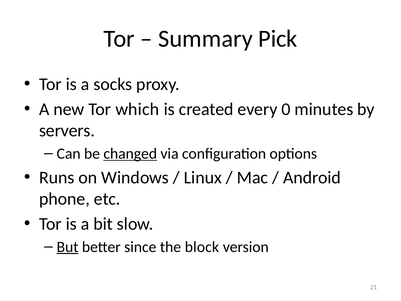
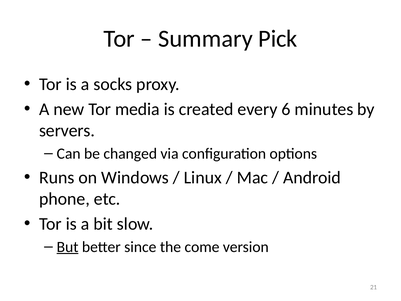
which: which -> media
0: 0 -> 6
changed underline: present -> none
block: block -> come
